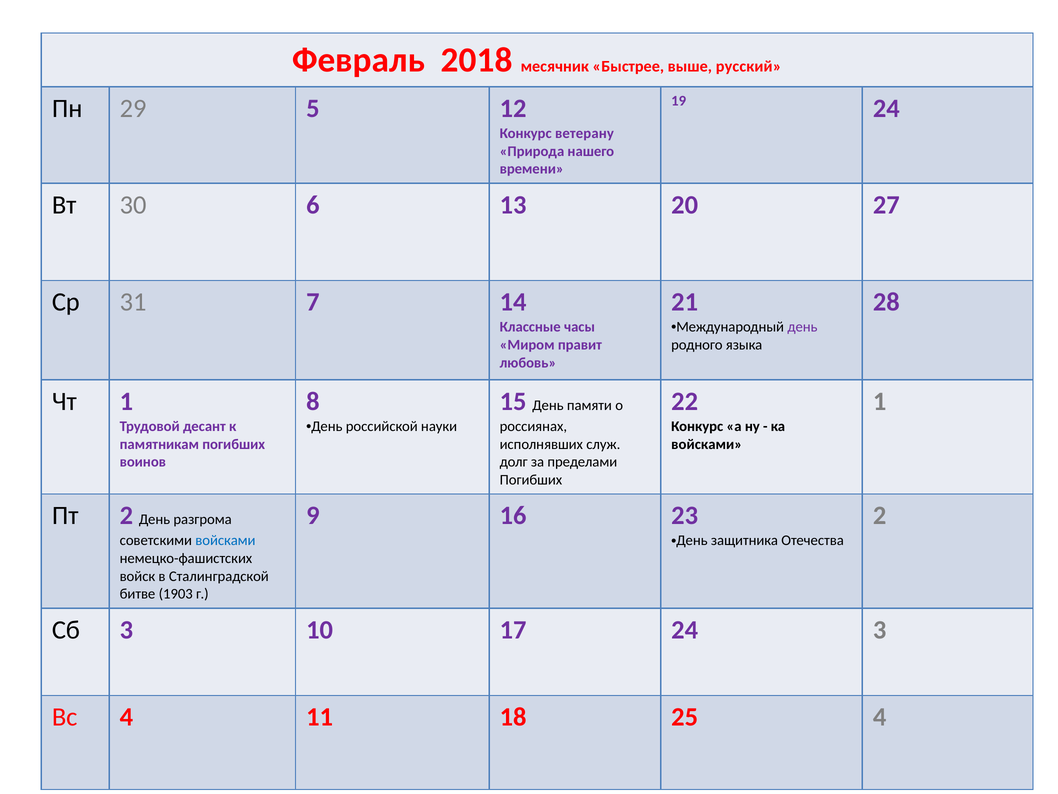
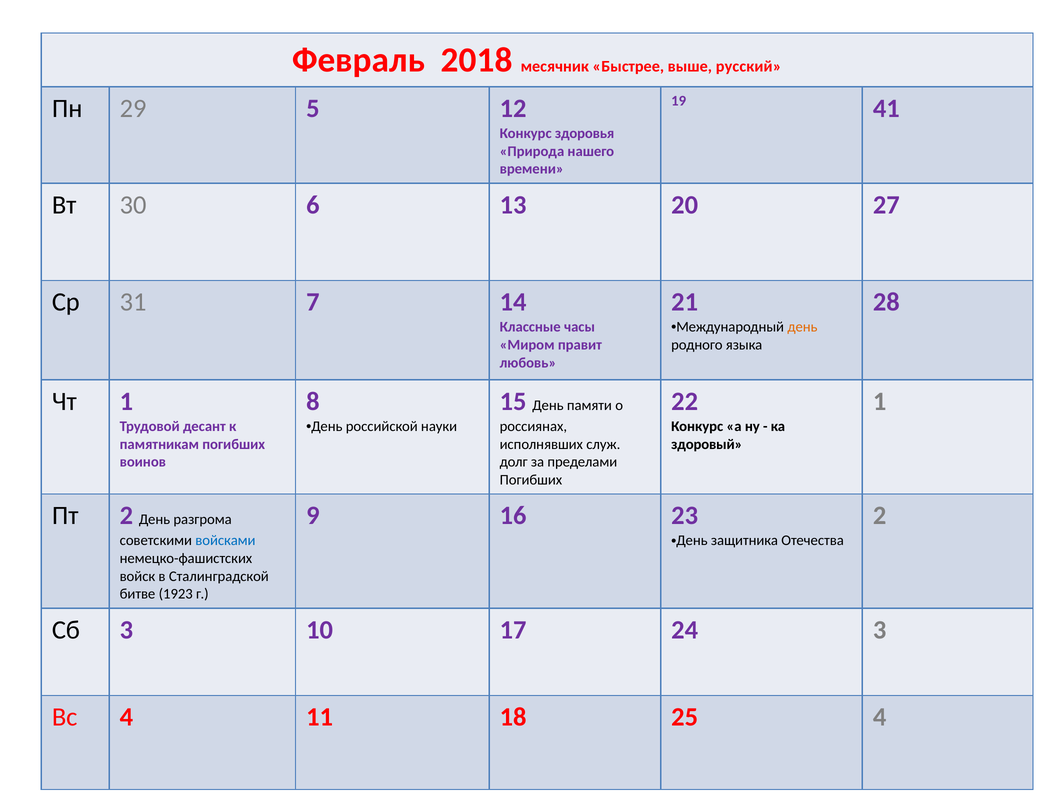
19 24: 24 -> 41
ветерану: ветерану -> здоровья
день at (802, 327) colour: purple -> orange
войсками at (707, 444): войсками -> здоровый
1903: 1903 -> 1923
